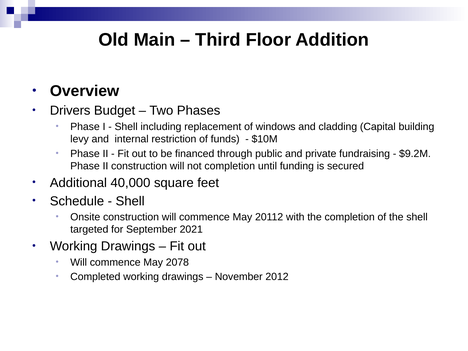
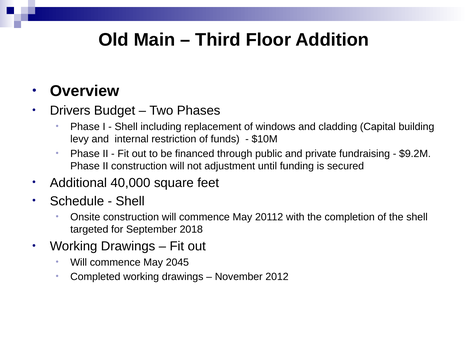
not completion: completion -> adjustment
2021: 2021 -> 2018
2078: 2078 -> 2045
